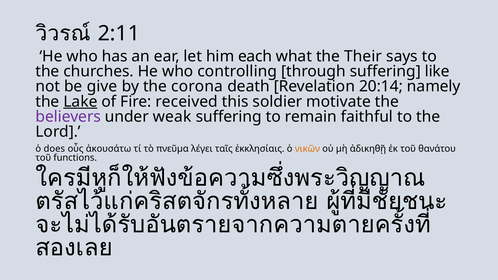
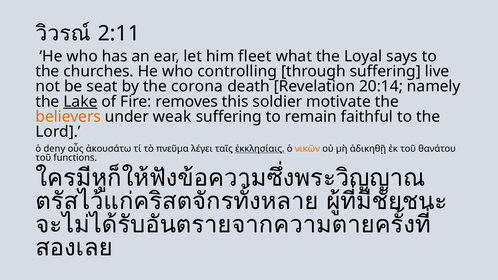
each: each -> fleet
Their: Their -> Loyal
like: like -> live
give: give -> seat
received: received -> removes
believers colour: purple -> orange
does: does -> deny
ἐκκλησίαις underline: none -> present
